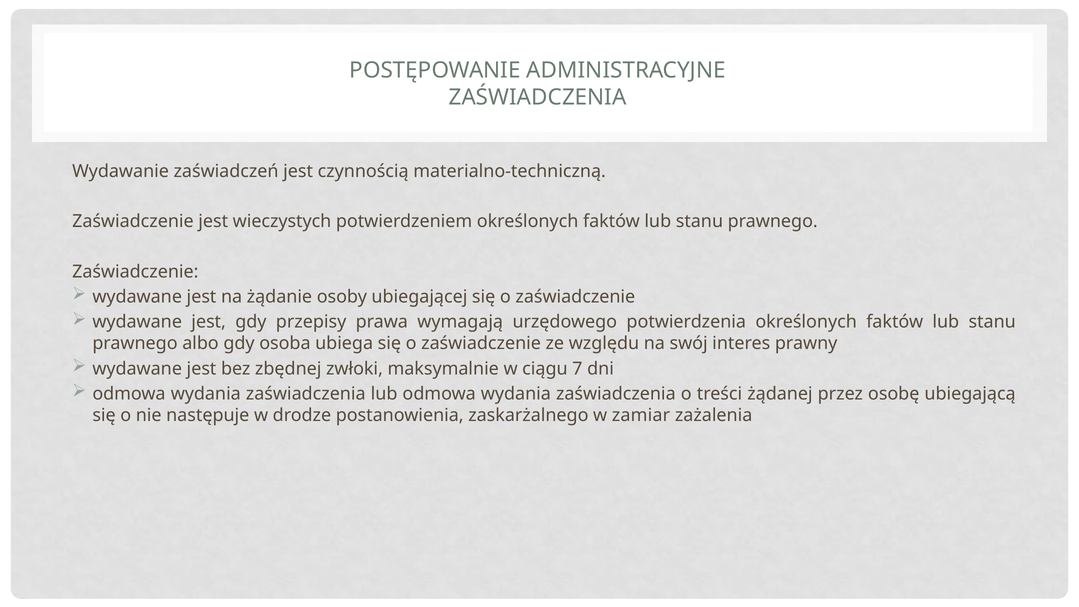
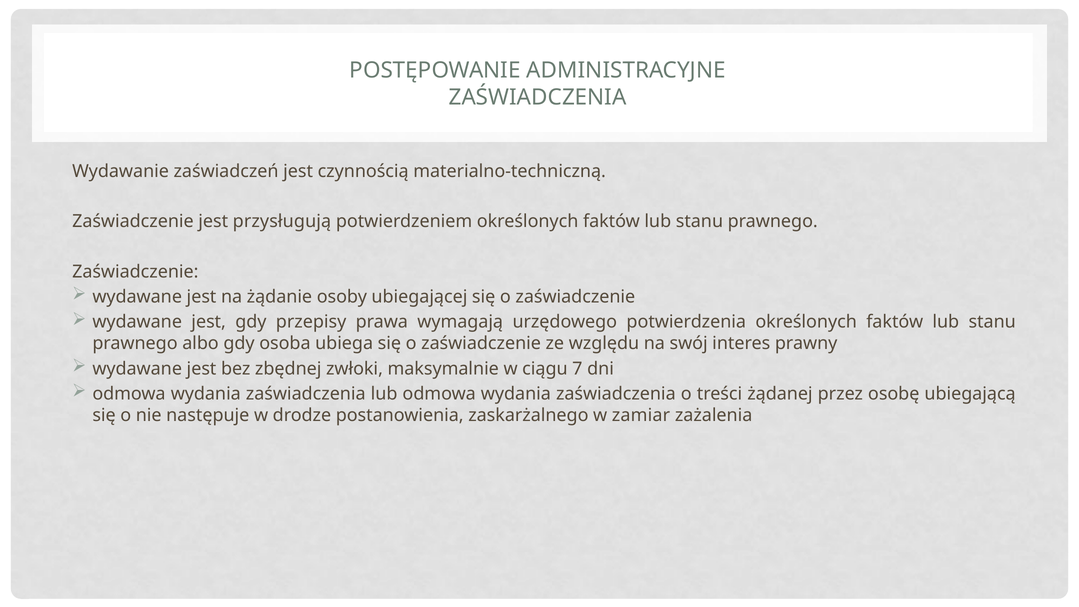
wieczystych: wieczystych -> przysługują
